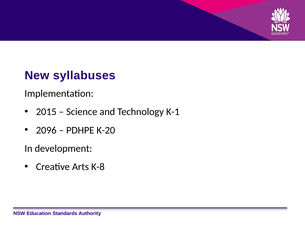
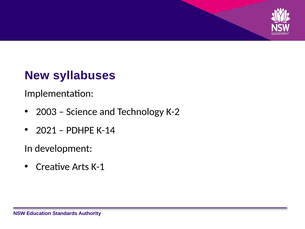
2015: 2015 -> 2003
K-1: K-1 -> K-2
2096: 2096 -> 2021
K-20: K-20 -> K-14
K-8: K-8 -> K-1
